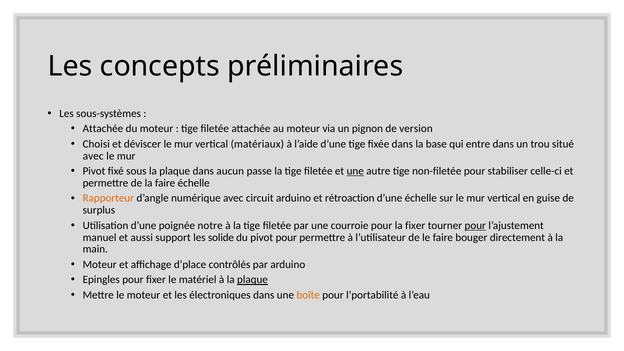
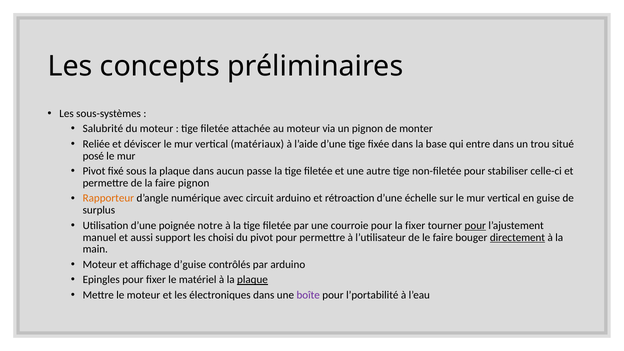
Attachée at (103, 129): Attachée -> Salubrité
version: version -> monter
Choisi: Choisi -> Reliée
avec at (93, 156): avec -> posé
une at (355, 171) underline: present -> none
faire échelle: échelle -> pignon
solide: solide -> choisi
directement underline: none -> present
d’place: d’place -> d’guise
boîte colour: orange -> purple
